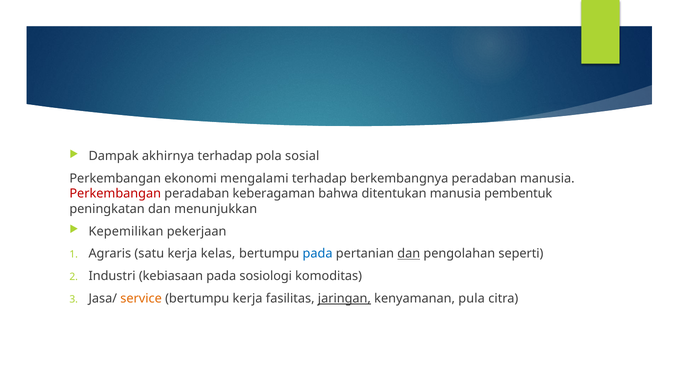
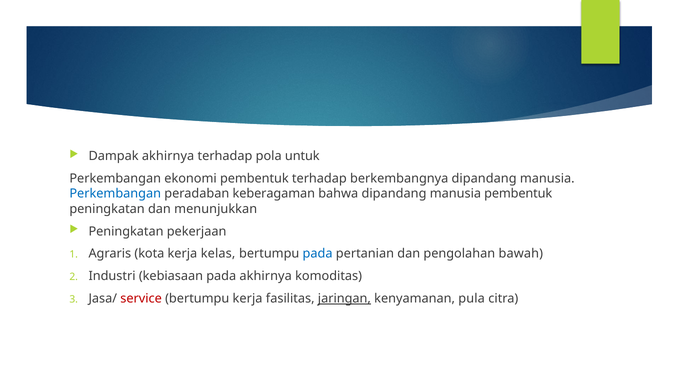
sosial: sosial -> untuk
ekonomi mengalami: mengalami -> pembentuk
berkembangnya peradaban: peradaban -> dipandang
Perkembangan at (115, 194) colour: red -> blue
bahwa ditentukan: ditentukan -> dipandang
Kepemilikan at (126, 231): Kepemilikan -> Peningkatan
satu: satu -> kota
dan at (409, 254) underline: present -> none
seperti: seperti -> bawah
pada sosiologi: sosiologi -> akhirnya
service colour: orange -> red
